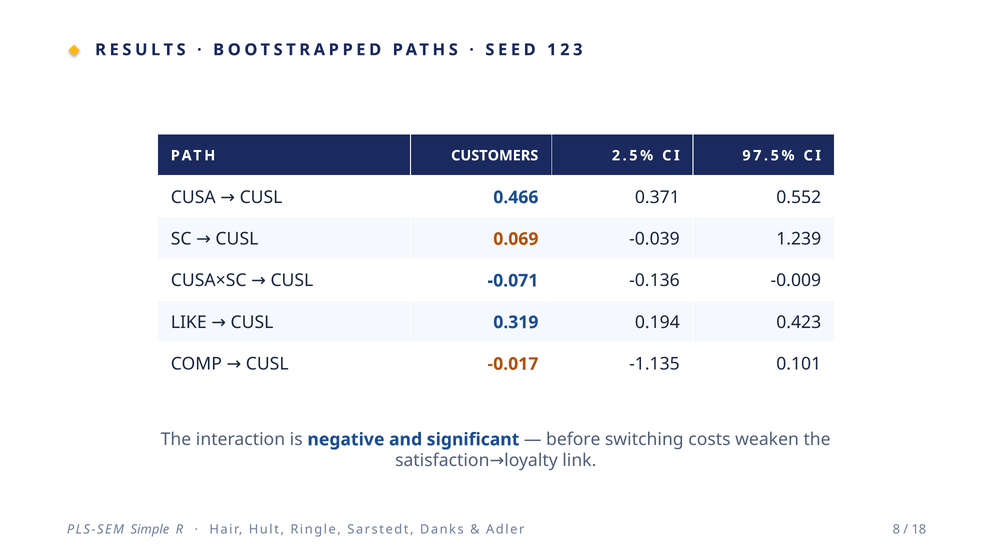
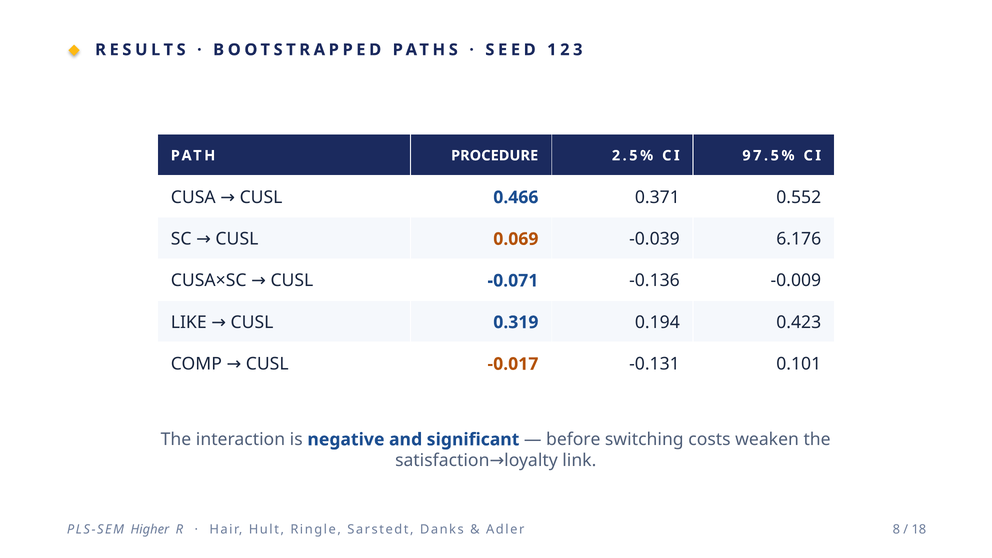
CUSTOMERS: CUSTOMERS -> PROCEDURE
1.239: 1.239 -> 6.176
-1.135: -1.135 -> -0.131
Simple: Simple -> Higher
